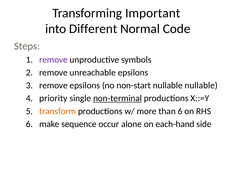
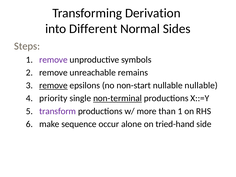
Important: Important -> Derivation
Code: Code -> Sides
unreachable epsilons: epsilons -> remains
remove at (53, 85) underline: none -> present
transform colour: orange -> purple
than 6: 6 -> 1
each-hand: each-hand -> tried-hand
